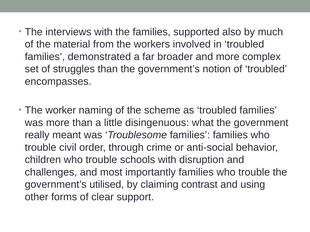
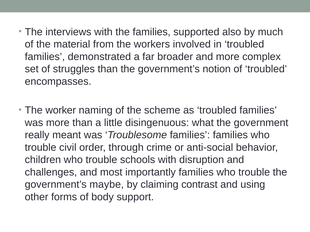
utilised: utilised -> maybe
clear: clear -> body
